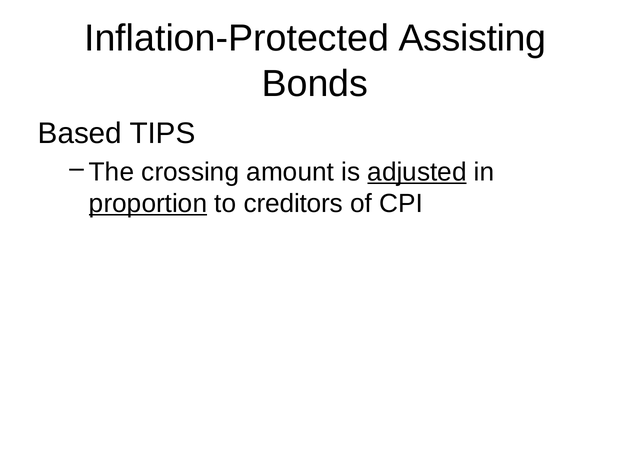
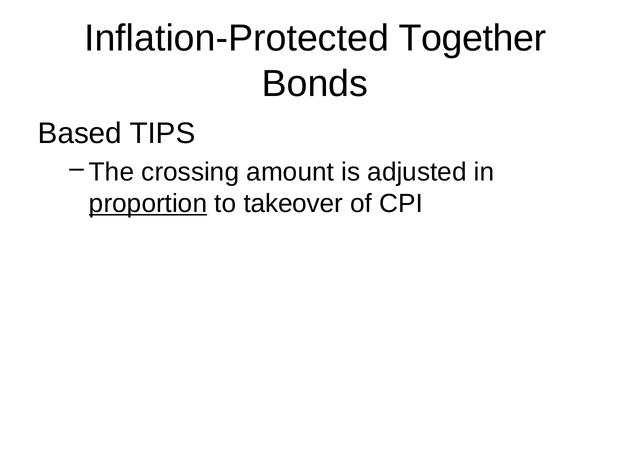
Assisting: Assisting -> Together
adjusted underline: present -> none
creditors: creditors -> takeover
